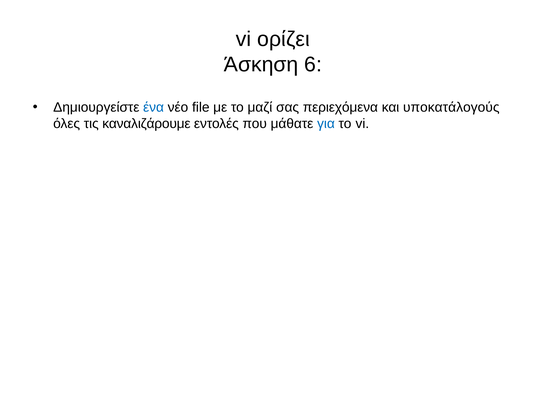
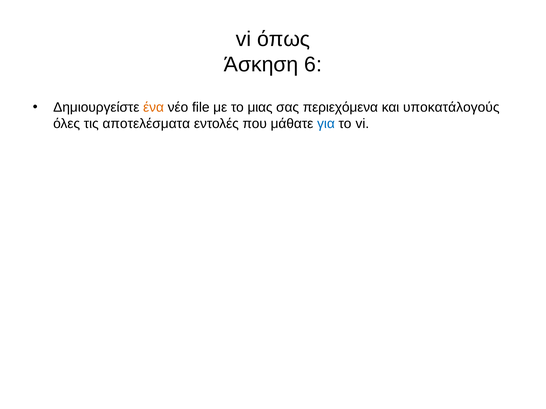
ορίζει: ορίζει -> όπως
ένα colour: blue -> orange
μαζί: μαζί -> μιας
καναλιζάρουμε: καναλιζάρουμε -> αποτελέσματα
